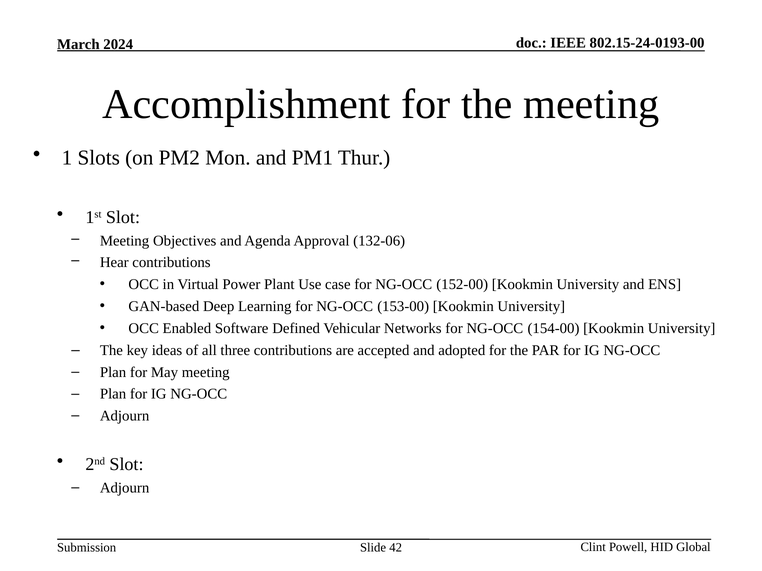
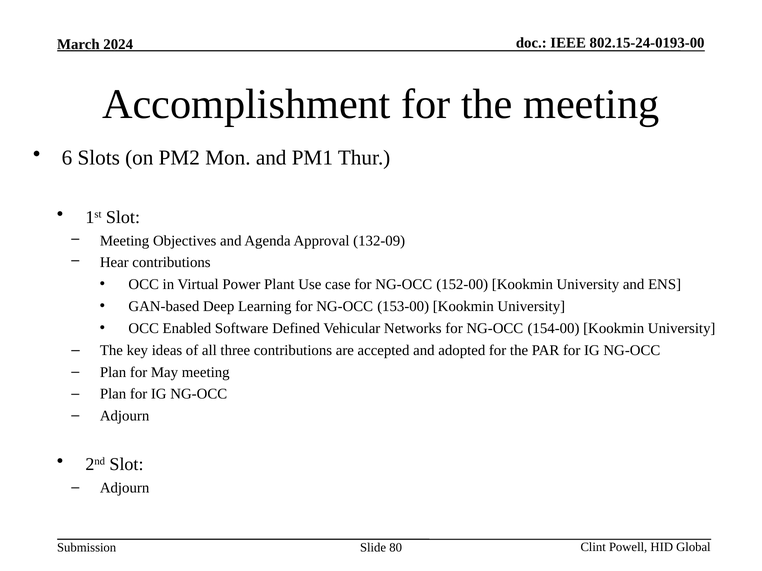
1: 1 -> 6
132-06: 132-06 -> 132-09
42: 42 -> 80
